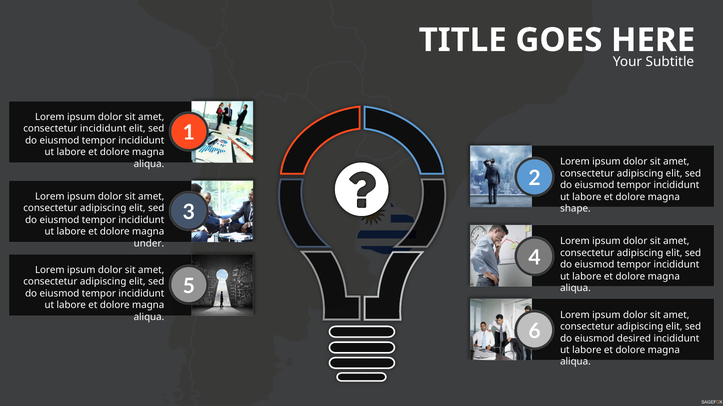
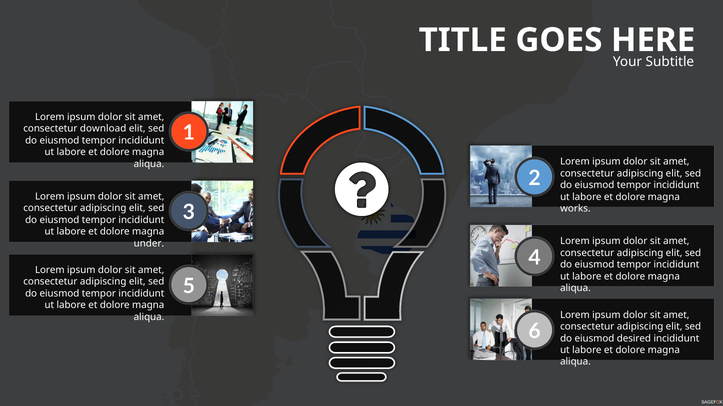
consectetur incididunt: incididunt -> download
shape: shape -> works
